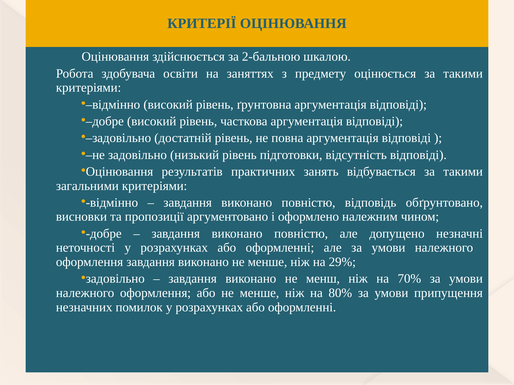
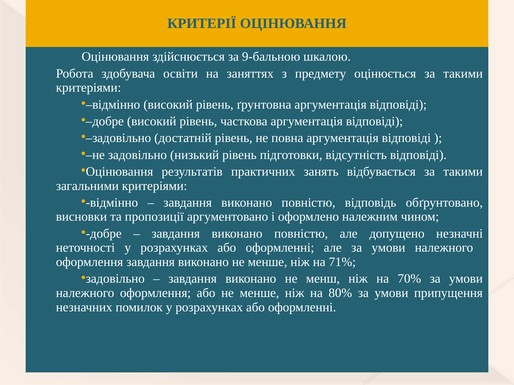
2-бальною: 2-бальною -> 9-бальною
29%: 29% -> 71%
